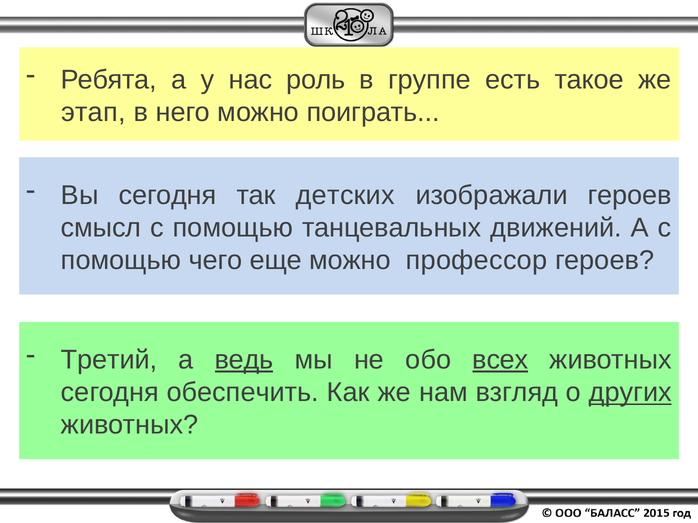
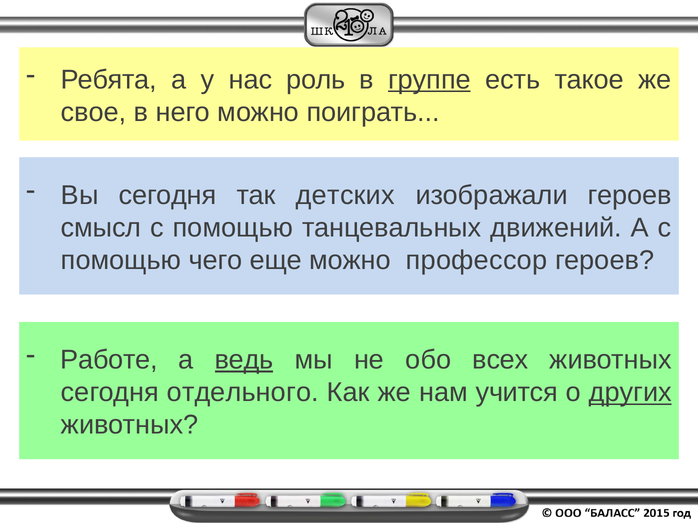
группе underline: none -> present
этап: этап -> свое
Третий: Третий -> Работе
всех underline: present -> none
обеспечить: обеспечить -> отдельного
взгляд: взгляд -> учится
